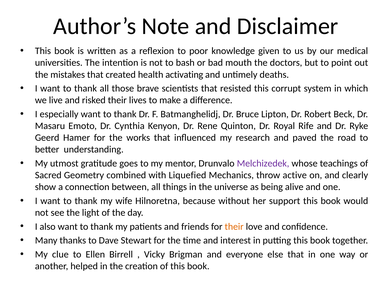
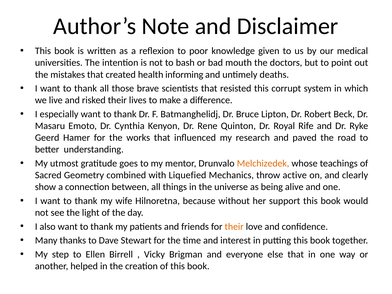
activating: activating -> informing
Melchizedek colour: purple -> orange
clue: clue -> step
